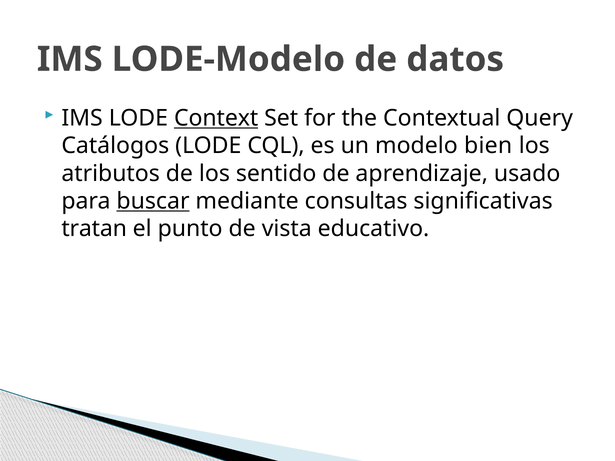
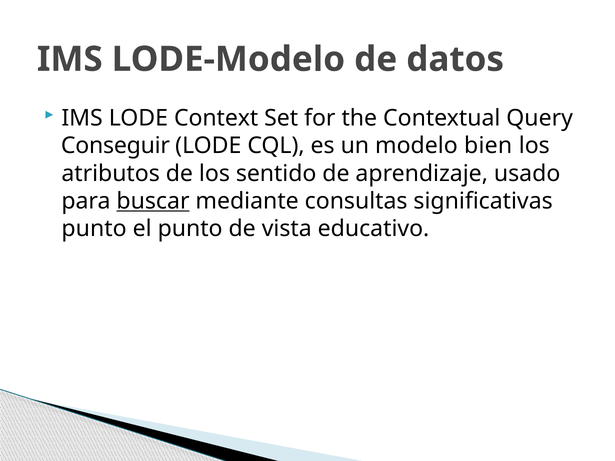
Context underline: present -> none
Catálogos: Catálogos -> Conseguir
tratan at (94, 229): tratan -> punto
